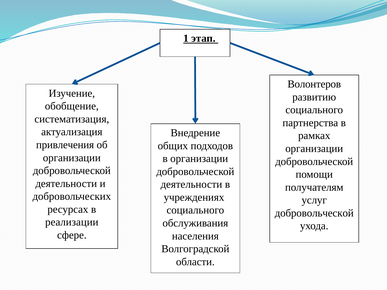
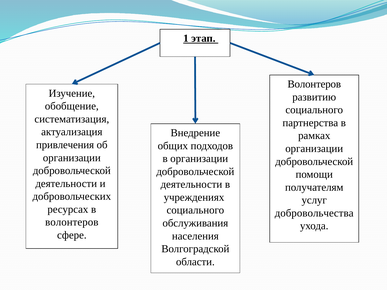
добровольческой at (314, 213): добровольческой -> добровольчества
реализации at (72, 222): реализации -> волонтеров
